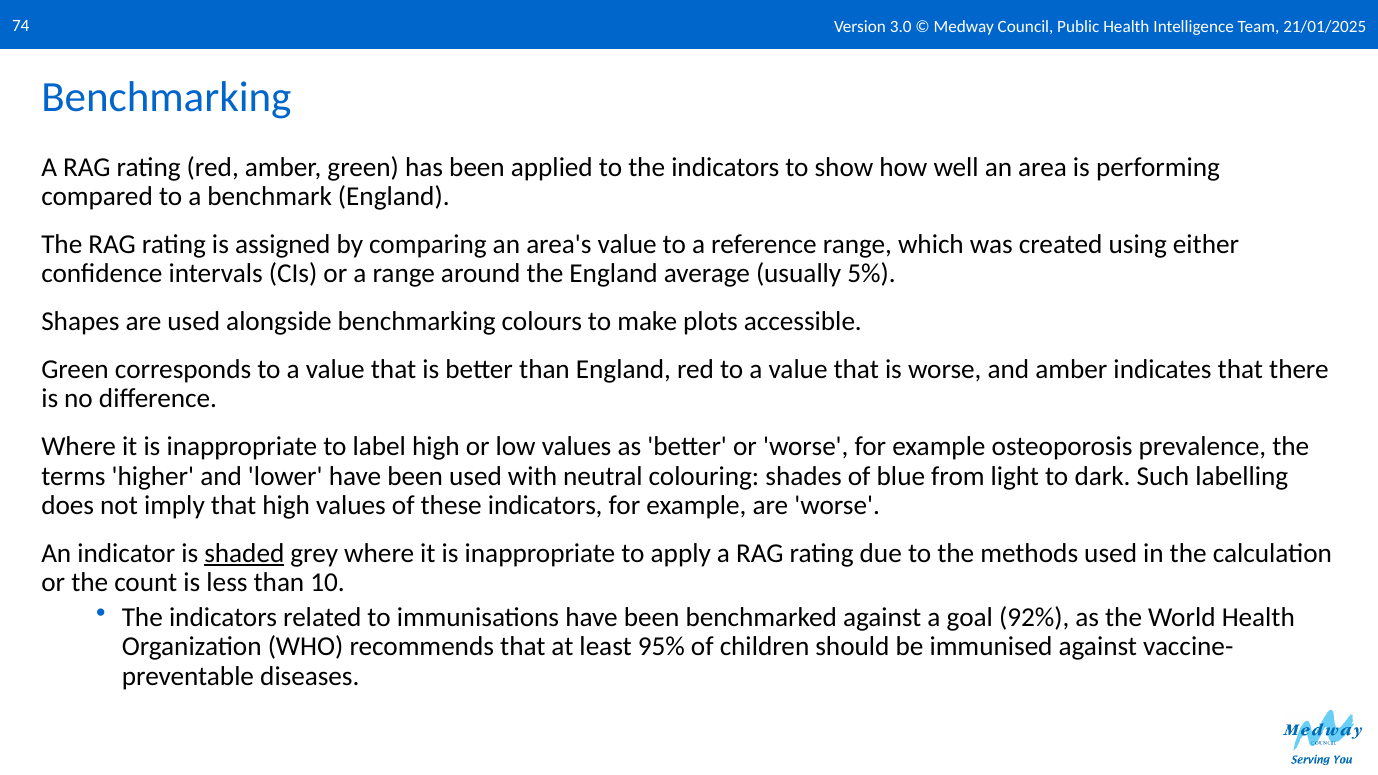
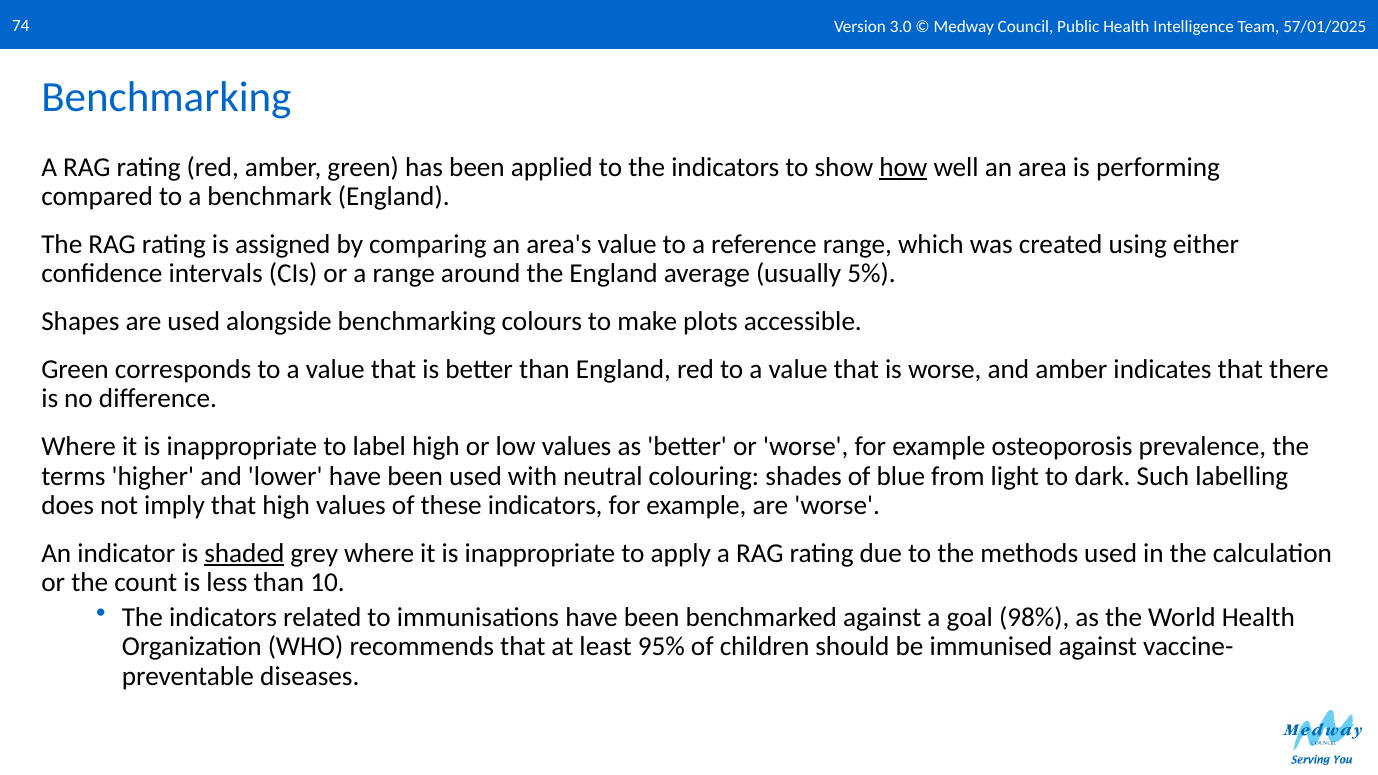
21/01/2025: 21/01/2025 -> 57/01/2025
how underline: none -> present
92%: 92% -> 98%
